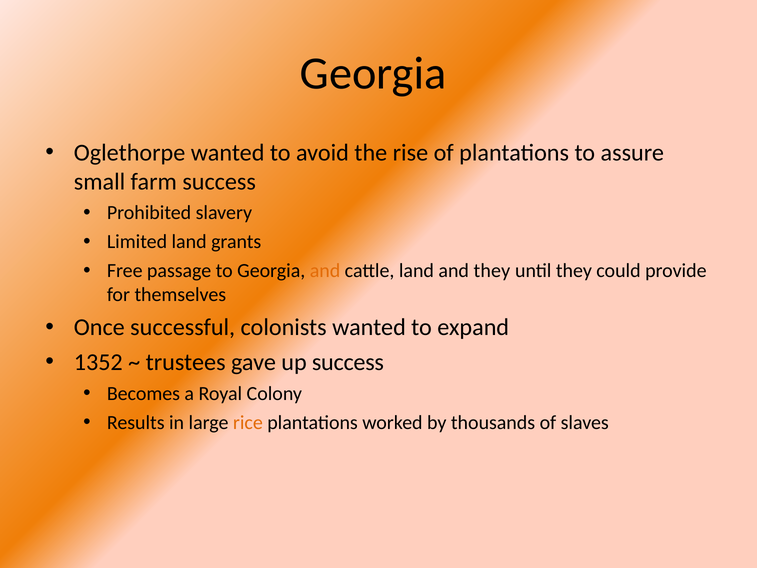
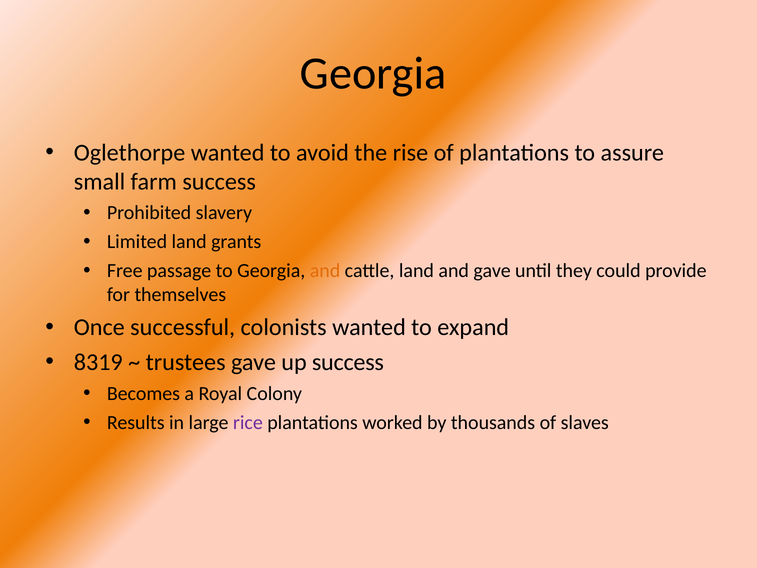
and they: they -> gave
1352: 1352 -> 8319
rice colour: orange -> purple
